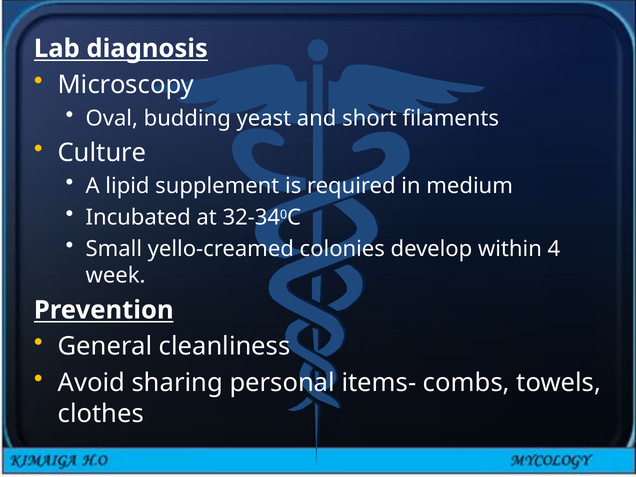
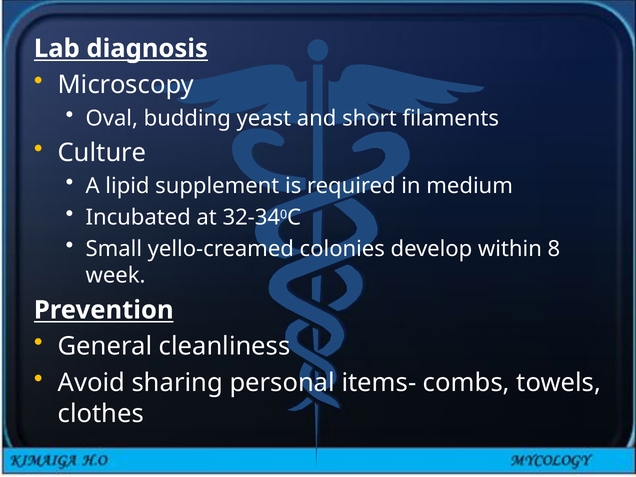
4: 4 -> 8
